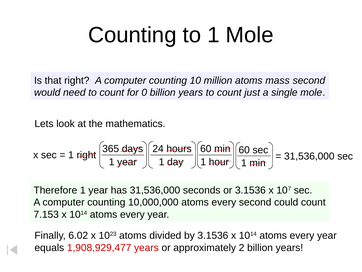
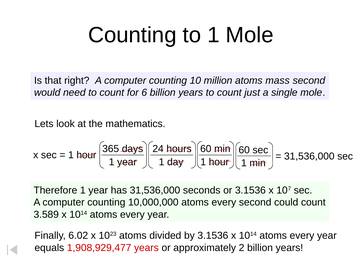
0: 0 -> 6
right at (86, 155): right -> hour
7.153: 7.153 -> 3.589
